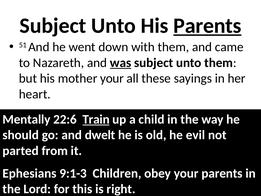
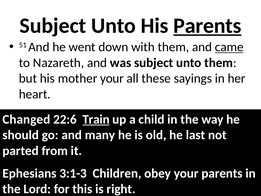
came underline: none -> present
was underline: present -> none
Mentally: Mentally -> Changed
dwelt: dwelt -> many
evil: evil -> last
9:1-3: 9:1-3 -> 3:1-3
